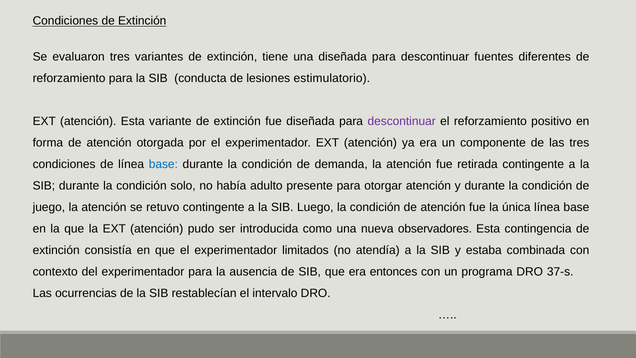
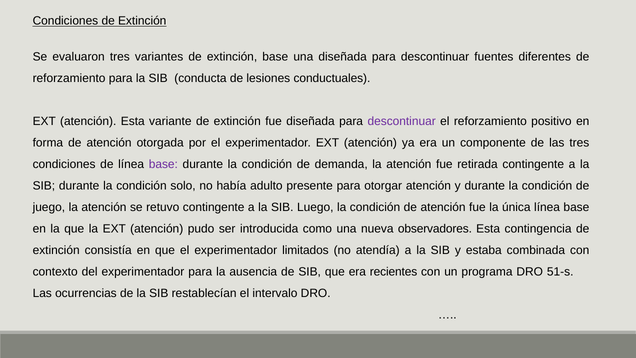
extinción tiene: tiene -> base
estimulatorio: estimulatorio -> conductuales
base at (163, 164) colour: blue -> purple
entonces: entonces -> recientes
37-s: 37-s -> 51-s
